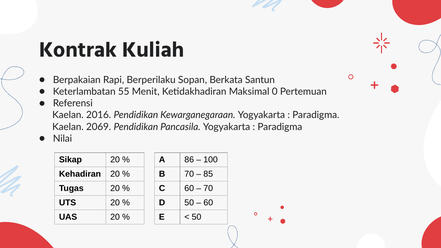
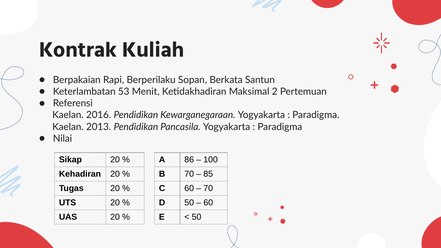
55: 55 -> 53
0: 0 -> 2
2069: 2069 -> 2013
